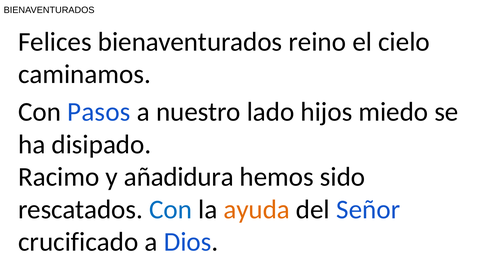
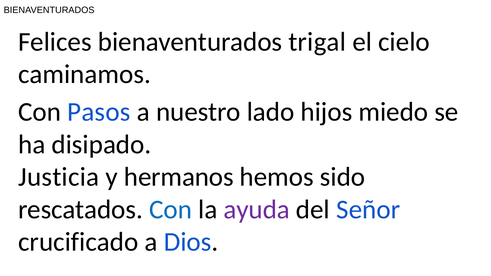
reino: reino -> trigal
Racimo: Racimo -> Justicia
añadidura: añadidura -> hermanos
ayuda colour: orange -> purple
